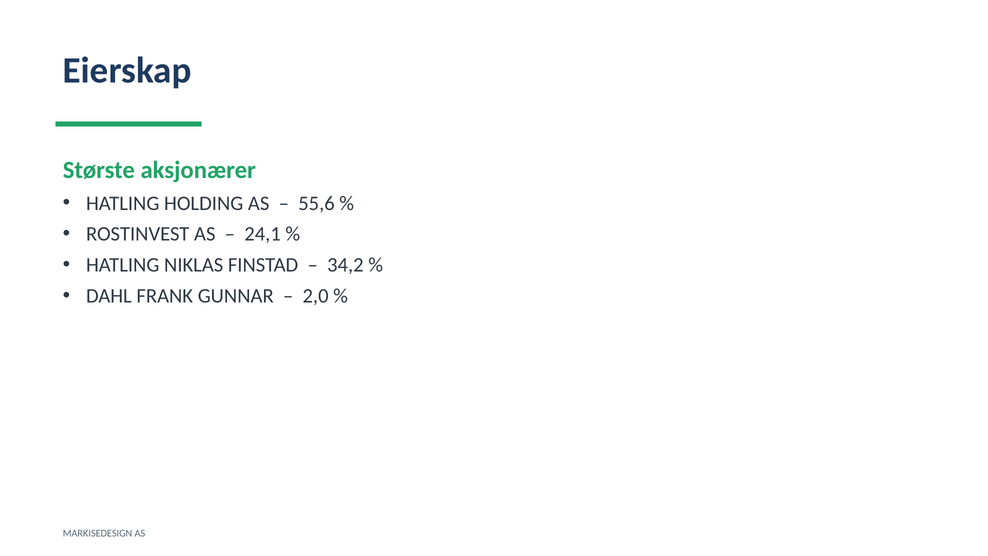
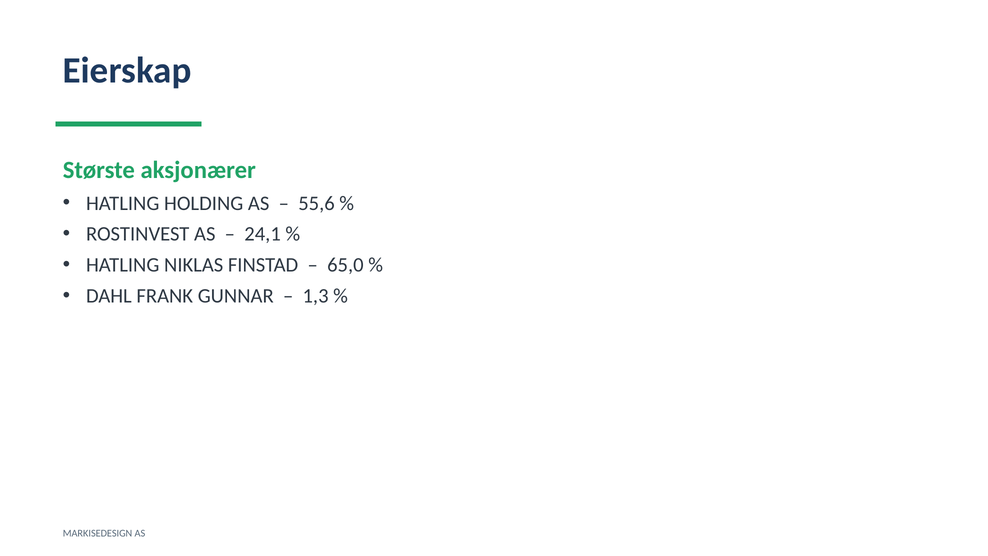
34,2: 34,2 -> 65,0
2,0: 2,0 -> 1,3
